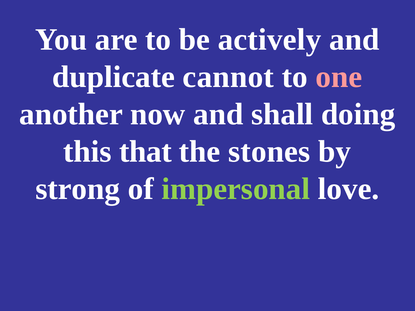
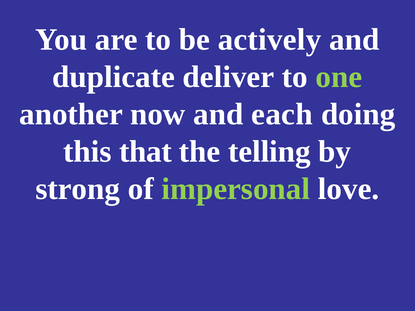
cannot: cannot -> deliver
one colour: pink -> light green
shall: shall -> each
stones: stones -> telling
